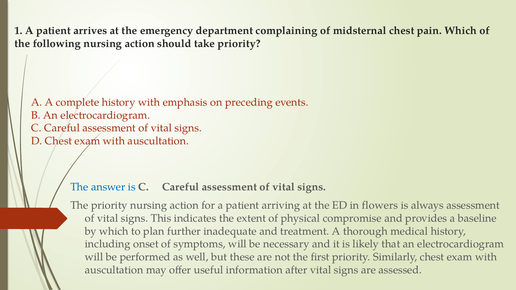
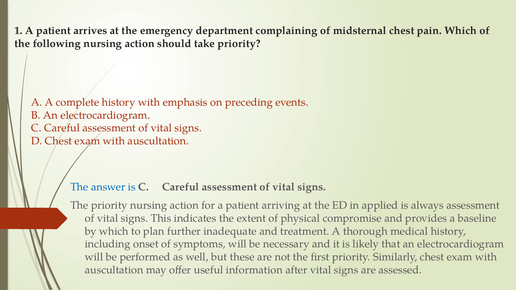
flowers: flowers -> applied
